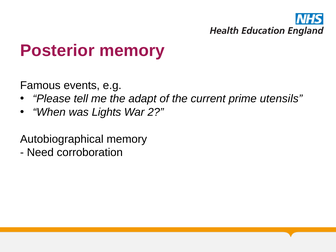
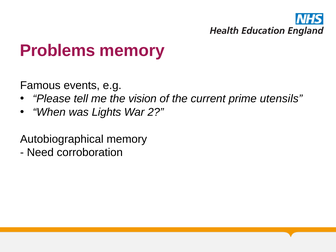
Posterior: Posterior -> Problems
adapt: adapt -> vision
